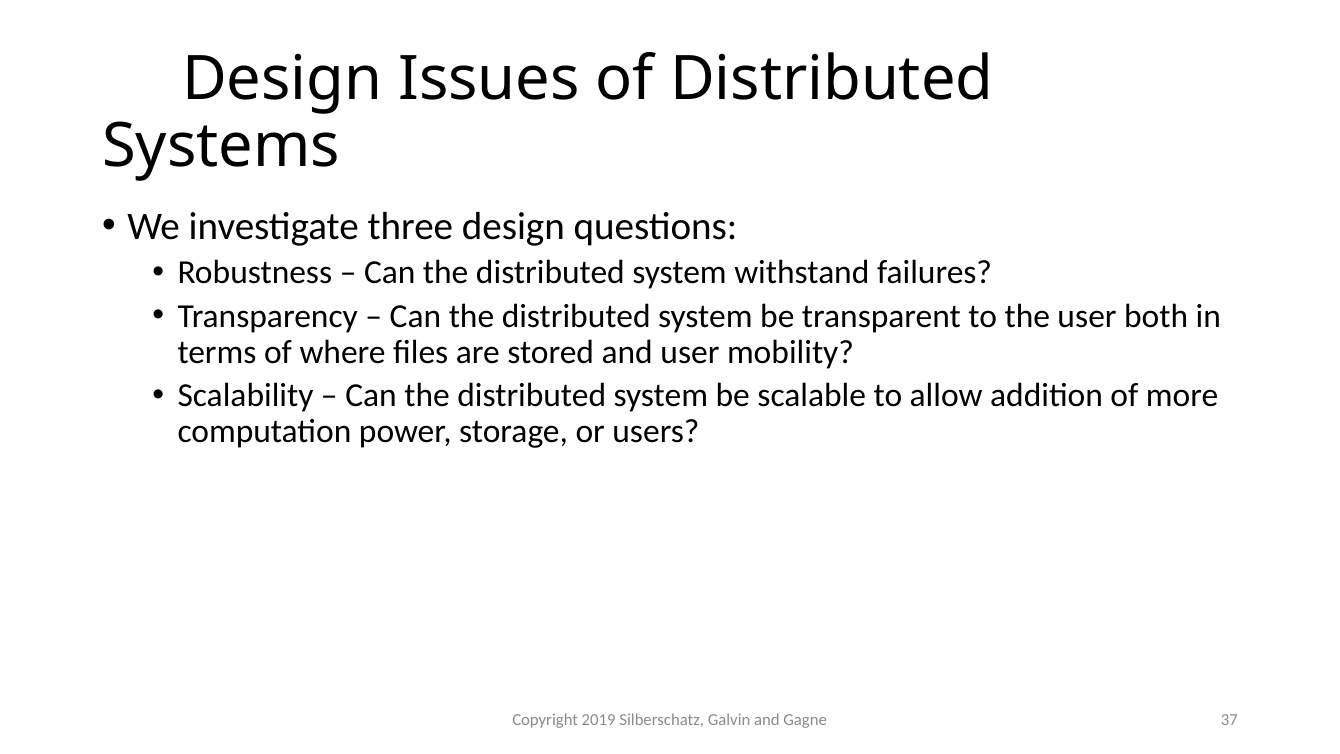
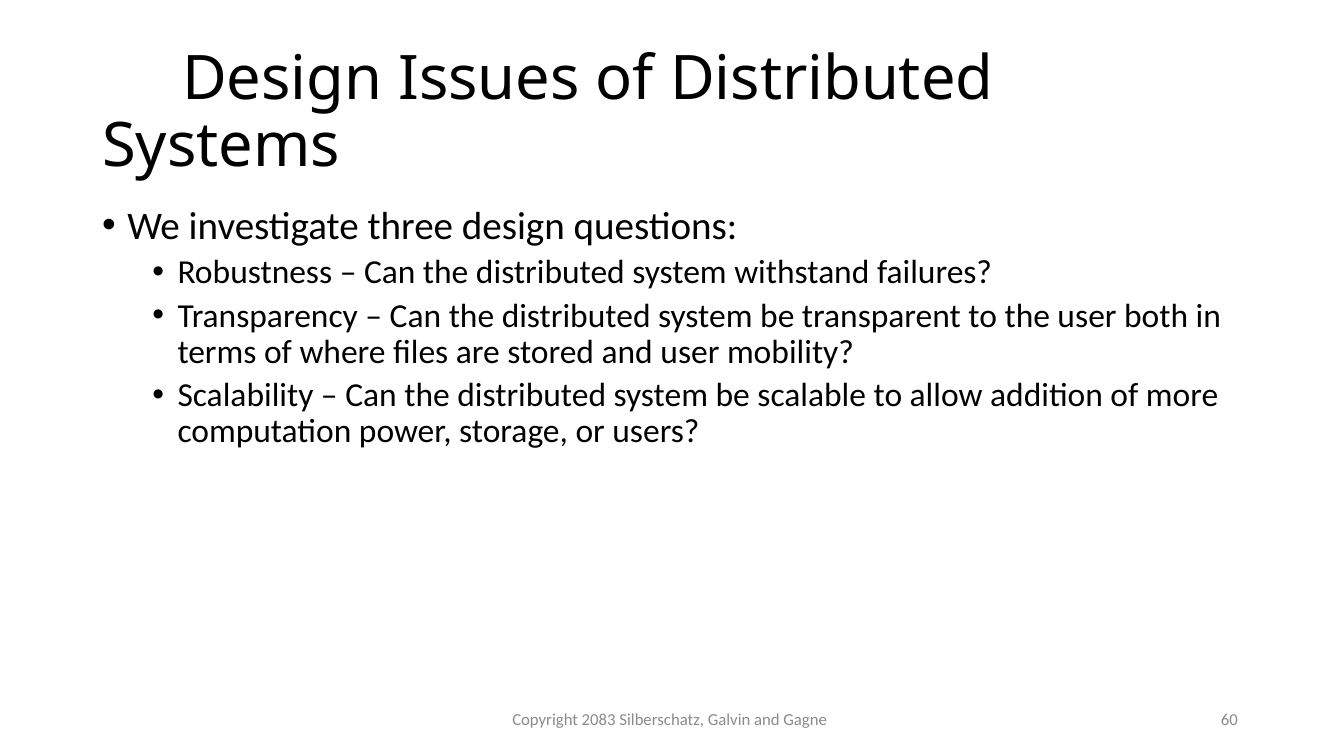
2019: 2019 -> 2083
37: 37 -> 60
